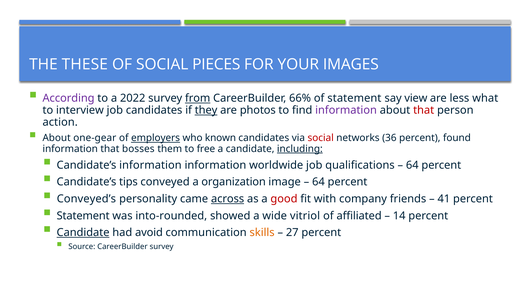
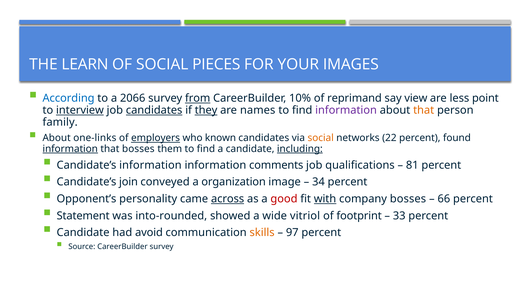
THESE: THESE -> LEARN
According colour: purple -> blue
2022: 2022 -> 2066
66%: 66% -> 10%
of statement: statement -> reprimand
what: what -> point
interview underline: none -> present
candidates at (154, 110) underline: none -> present
photos: photos -> names
that at (424, 110) colour: red -> orange
action: action -> family
one-gear: one-gear -> one-links
social at (321, 138) colour: red -> orange
36: 36 -> 22
information at (70, 149) underline: none -> present
them to free: free -> find
worldwide: worldwide -> comments
64 at (412, 165): 64 -> 81
tips: tips -> join
64 at (318, 182): 64 -> 34
Conveyed’s: Conveyed’s -> Opponent’s
with underline: none -> present
company friends: friends -> bosses
41: 41 -> 66
affiliated: affiliated -> footprint
14: 14 -> 33
Candidate at (83, 233) underline: present -> none
27: 27 -> 97
